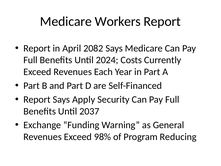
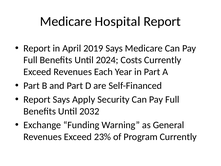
Workers: Workers -> Hospital
2082: 2082 -> 2019
2037: 2037 -> 2032
98%: 98% -> 23%
Program Reducing: Reducing -> Currently
